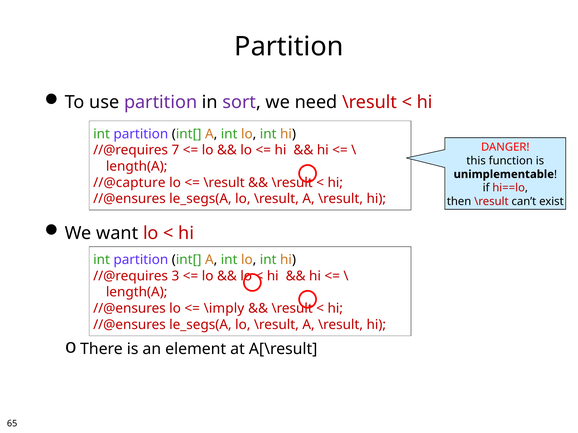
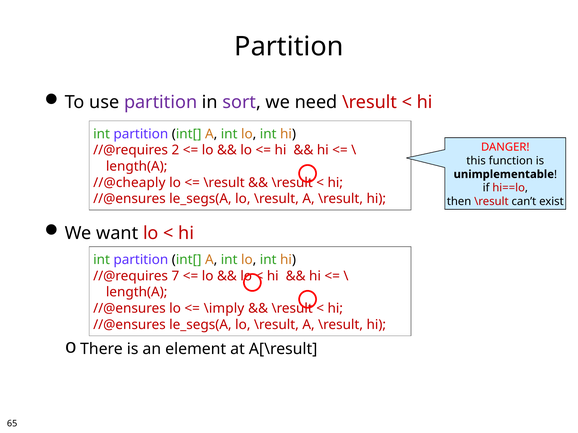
7: 7 -> 2
//@capture: //@capture -> //@cheaply
3: 3 -> 7
